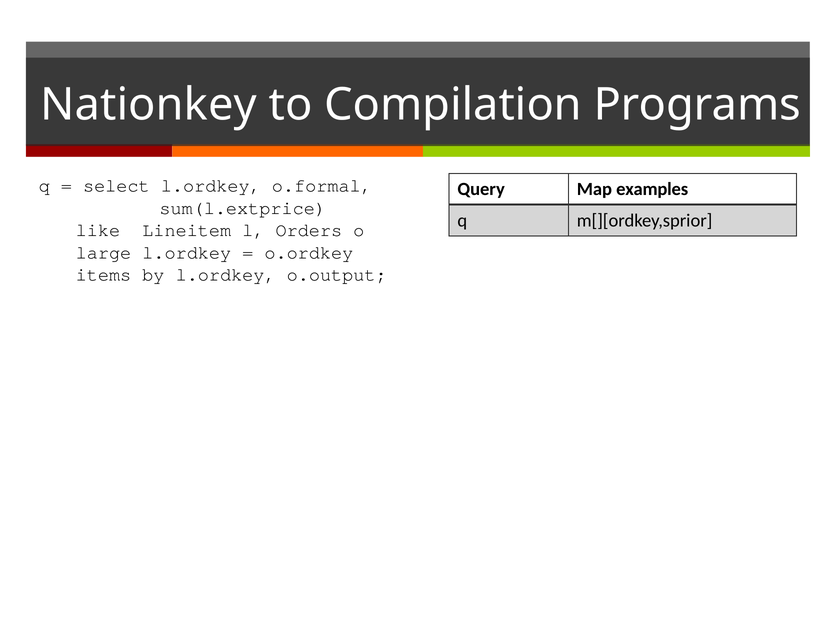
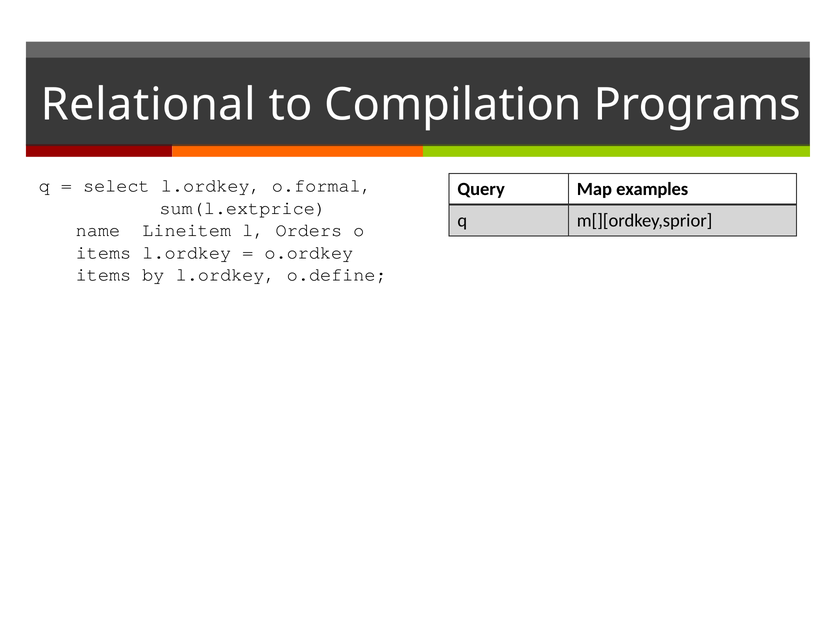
Nationkey: Nationkey -> Relational
like: like -> name
large at (103, 253): large -> items
o.output: o.output -> o.define
